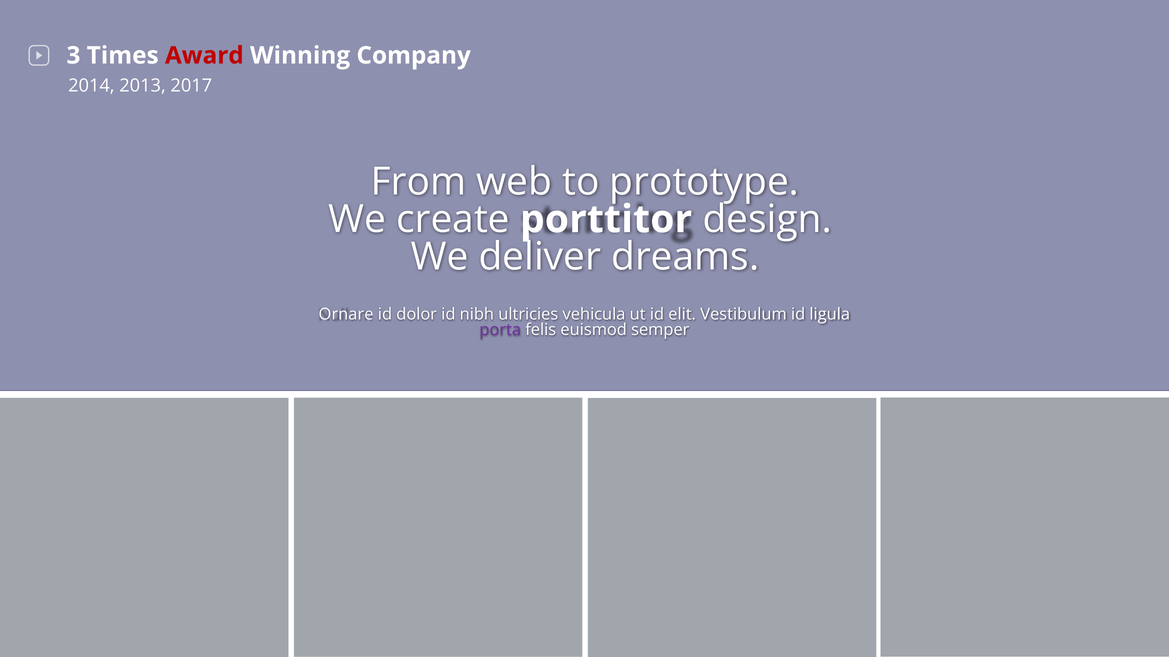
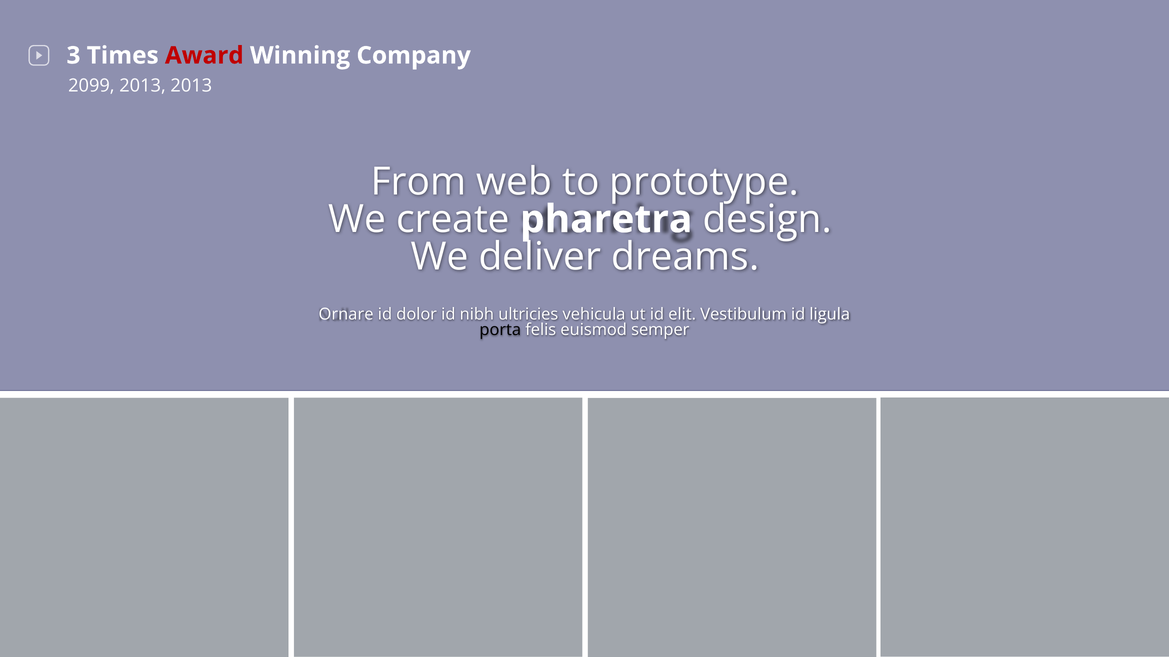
2014: 2014 -> 2099
2013 2017: 2017 -> 2013
porttitor: porttitor -> pharetra
porta colour: purple -> black
